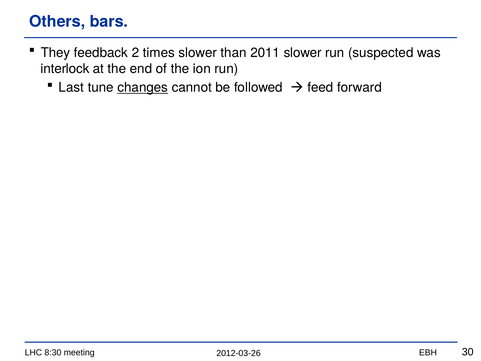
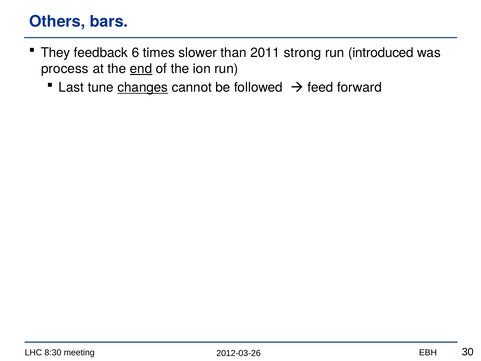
2: 2 -> 6
2011 slower: slower -> strong
suspected: suspected -> introduced
interlock: interlock -> process
end underline: none -> present
